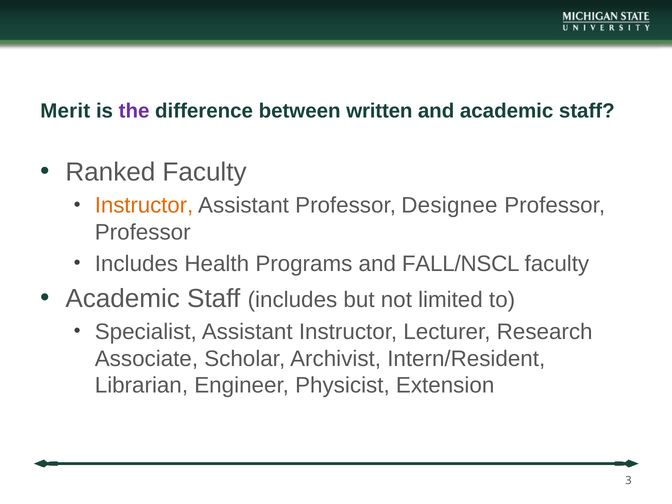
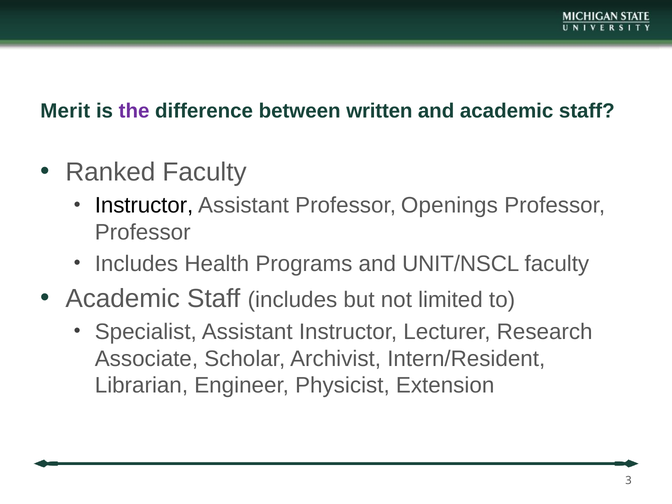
Instructor at (144, 206) colour: orange -> black
Designee: Designee -> Openings
FALL/NSCL: FALL/NSCL -> UNIT/NSCL
